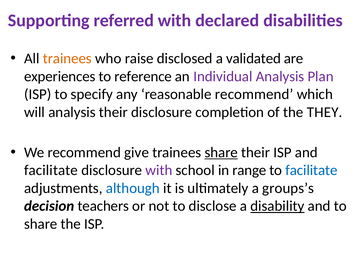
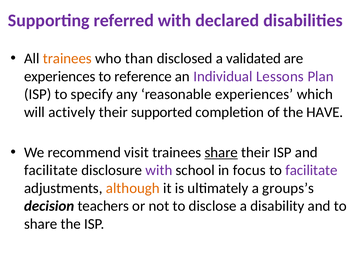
raise: raise -> than
Individual Analysis: Analysis -> Lessons
reasonable recommend: recommend -> experiences
will analysis: analysis -> actively
their disclosure: disclosure -> supported
THEY: THEY -> HAVE
give: give -> visit
range: range -> focus
facilitate at (311, 171) colour: blue -> purple
although colour: blue -> orange
disability underline: present -> none
